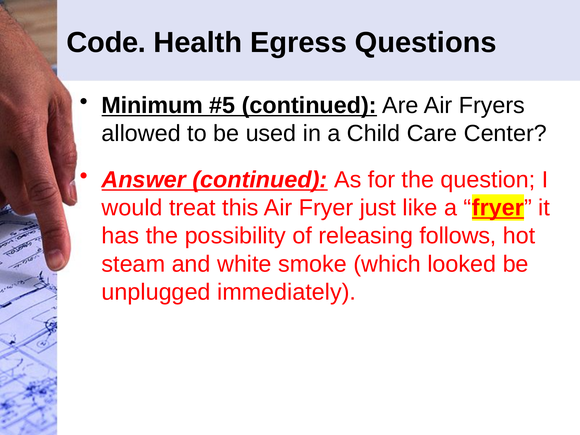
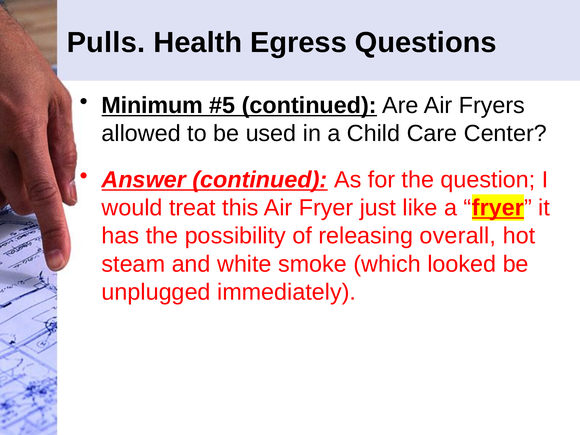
Code: Code -> Pulls
follows: follows -> overall
